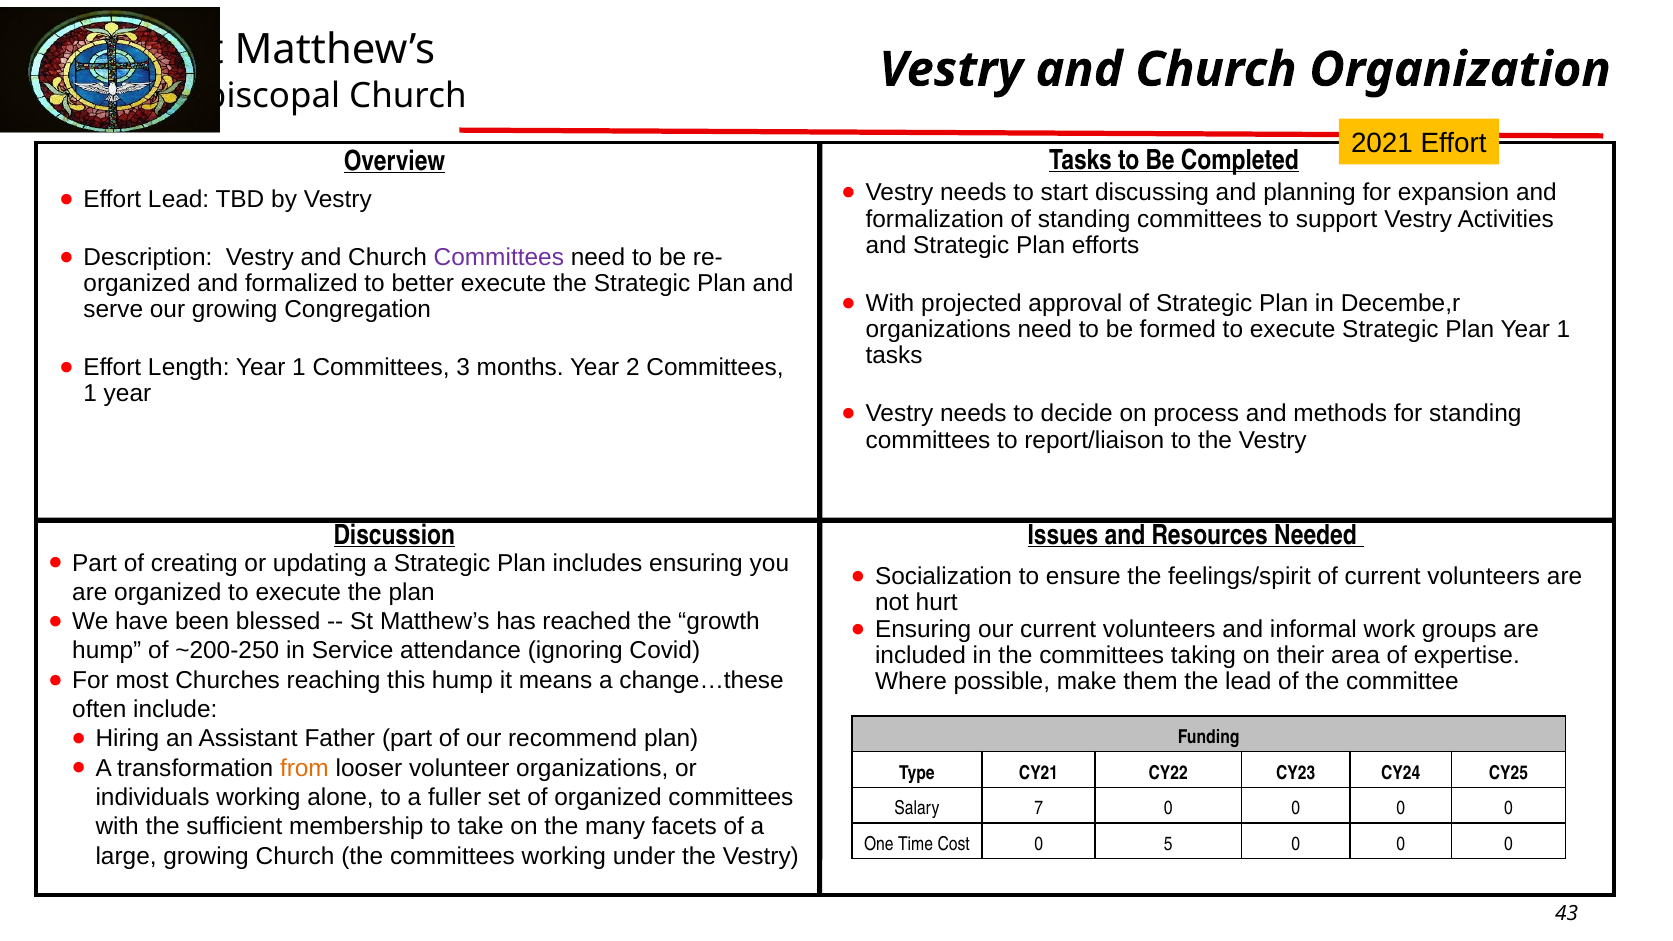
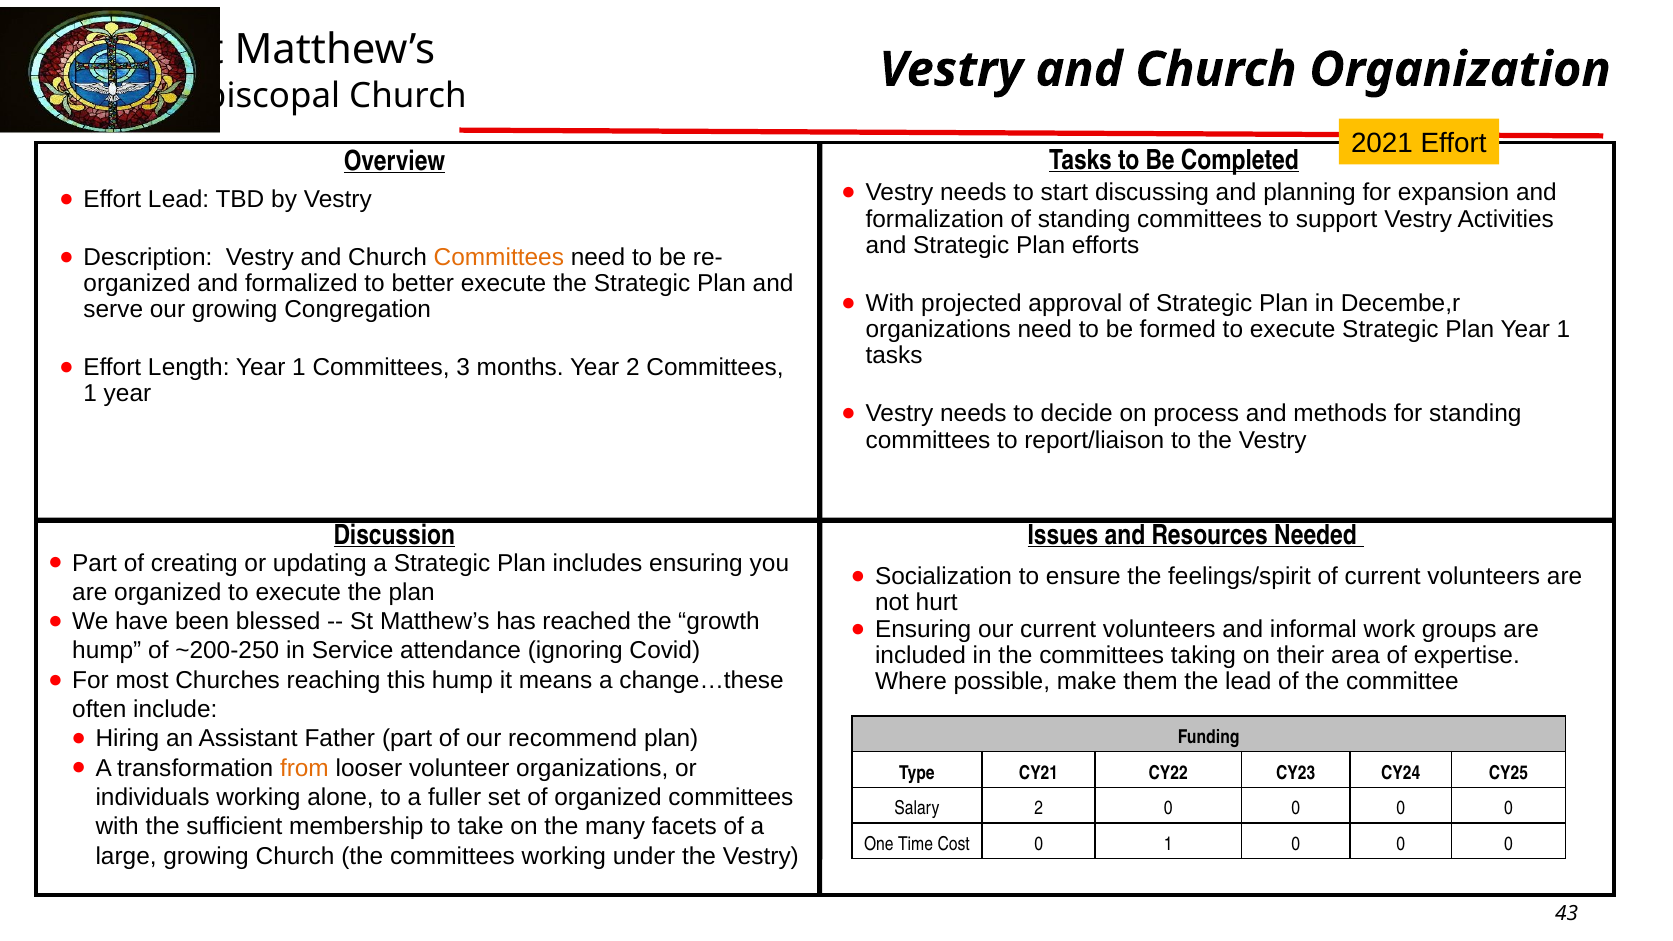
Committees at (499, 257) colour: purple -> orange
Salary 7: 7 -> 2
0 5: 5 -> 1
